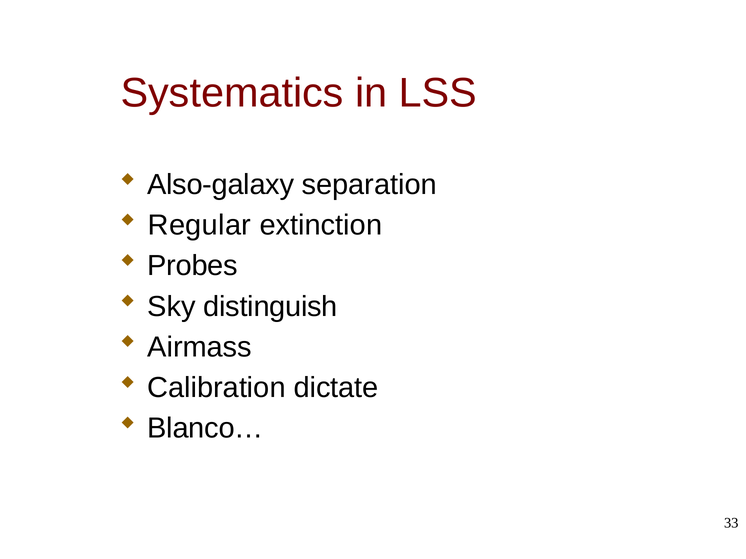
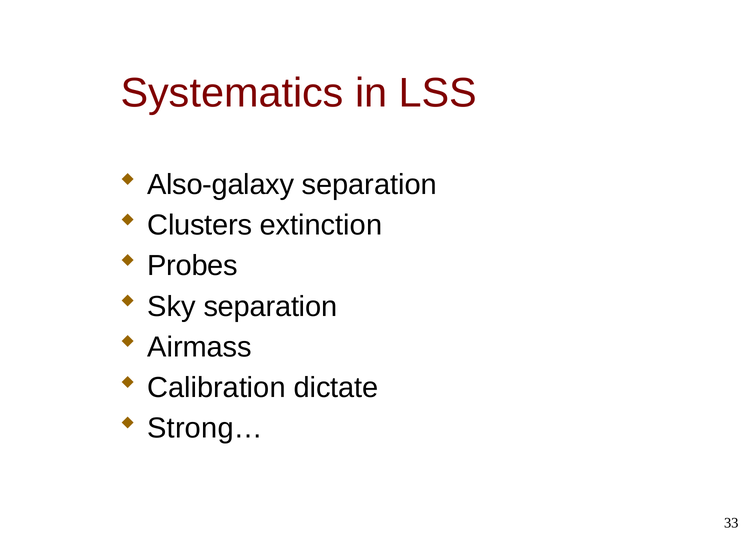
Regular: Regular -> Clusters
Sky distinguish: distinguish -> separation
Blanco…: Blanco… -> Strong…
